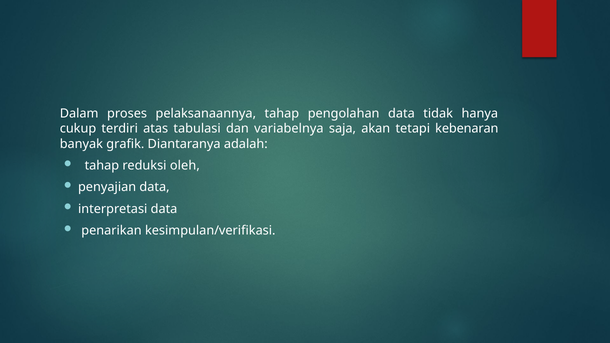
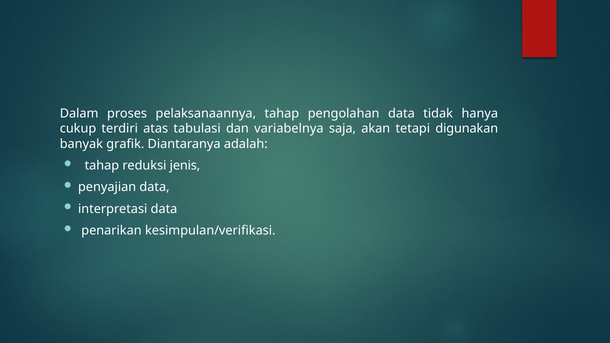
kebenaran: kebenaran -> digunakan
oleh: oleh -> jenis
